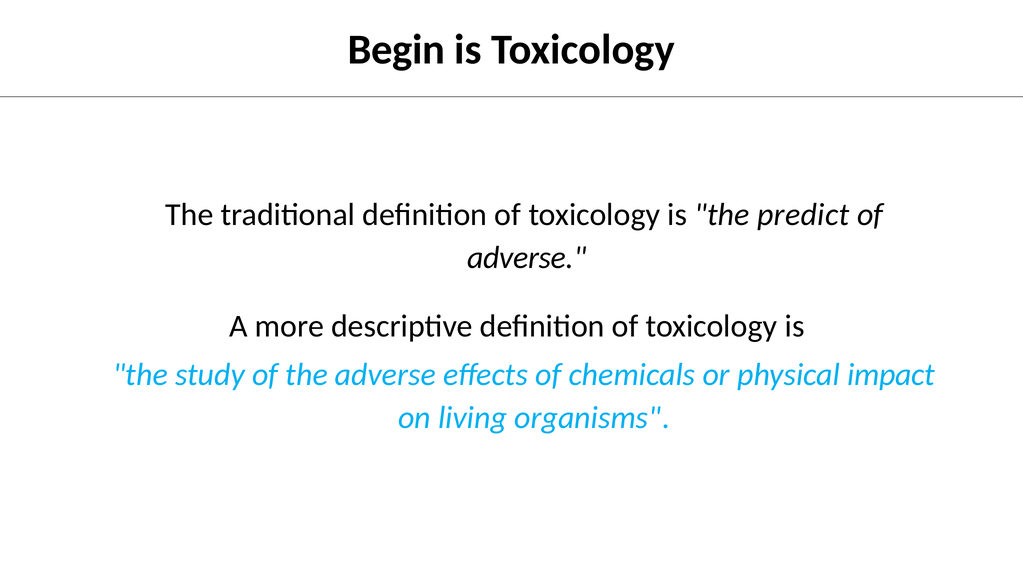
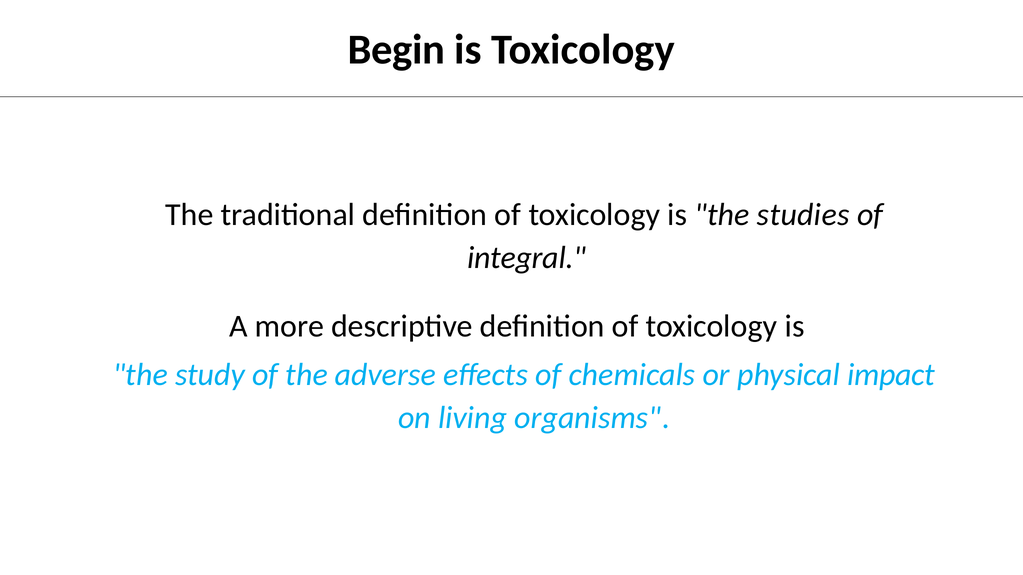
predict: predict -> studies
adverse at (527, 258): adverse -> integral
